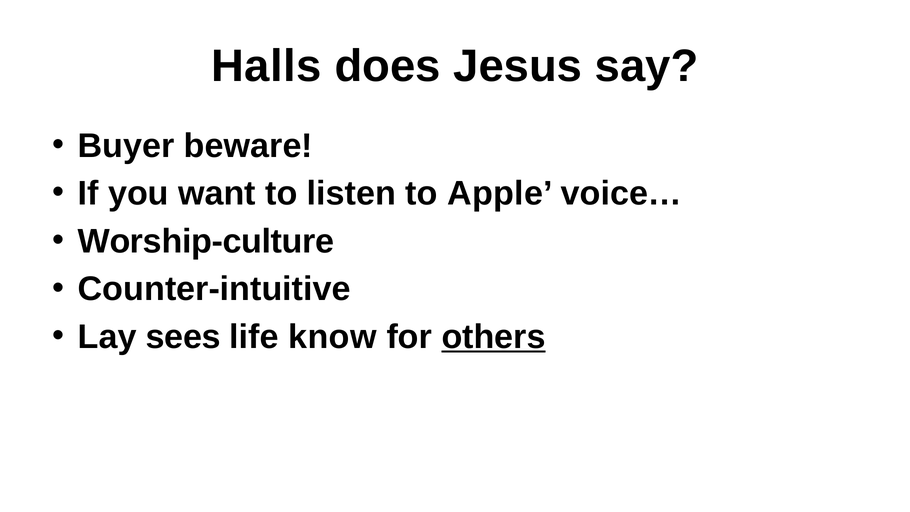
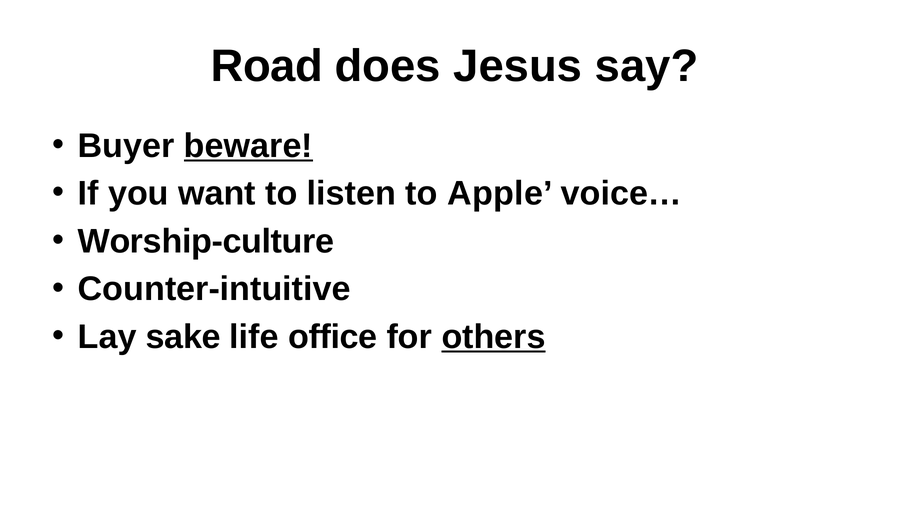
Halls: Halls -> Road
beware underline: none -> present
sees: sees -> sake
know: know -> office
